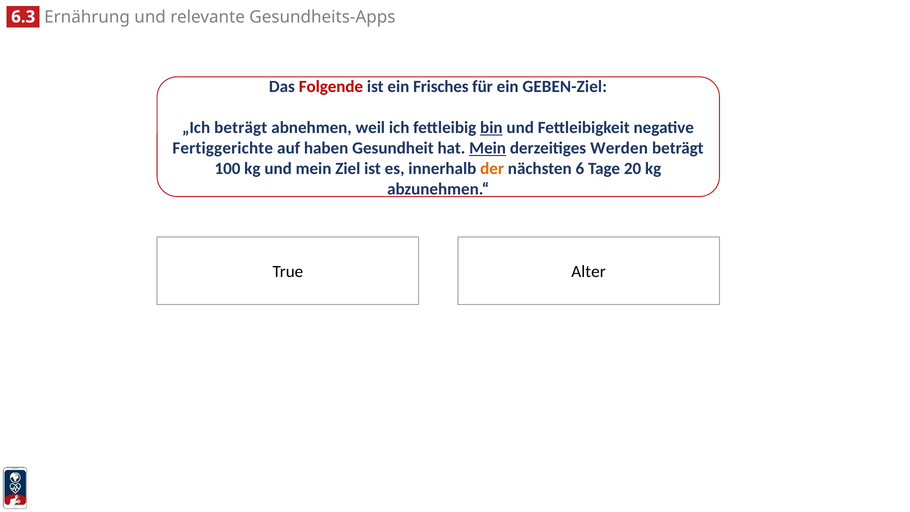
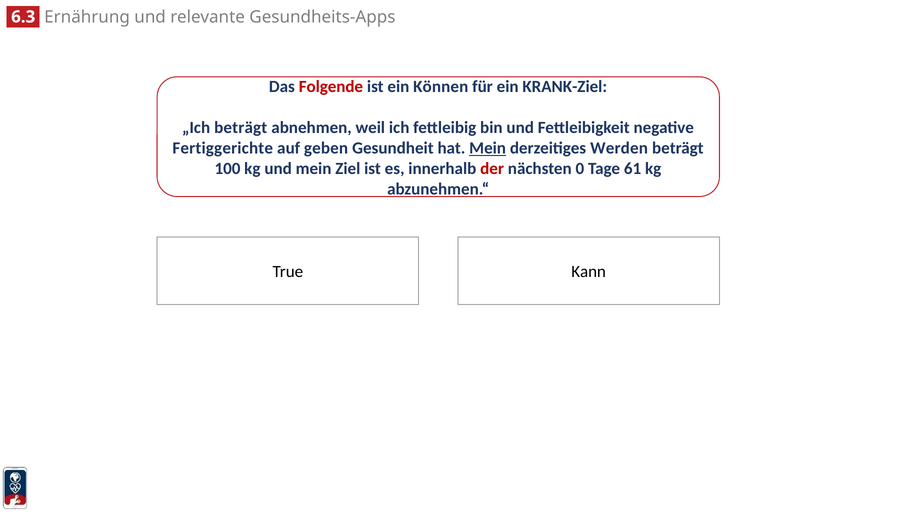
Frisches: Frisches -> Können
GEBEN-Ziel: GEBEN-Ziel -> KRANK-Ziel
bin underline: present -> none
haben: haben -> geben
der colour: orange -> red
6: 6 -> 0
20: 20 -> 61
Alter: Alter -> Kann
